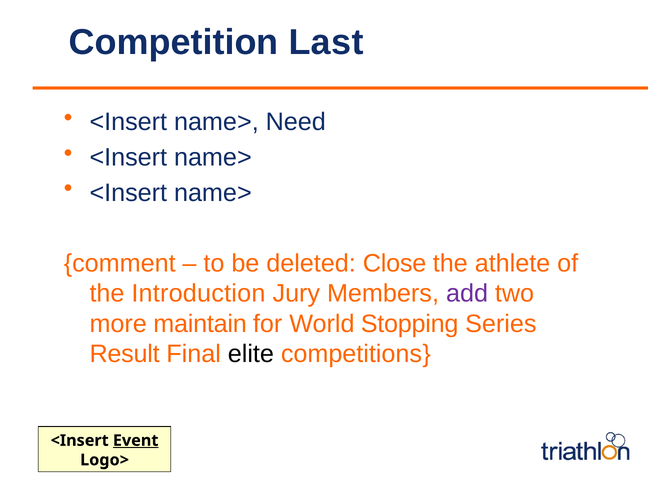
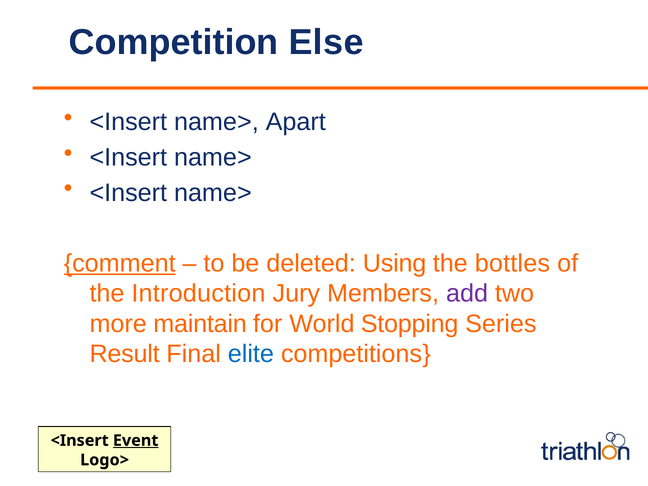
Last: Last -> Else
Need: Need -> Apart
comment underline: none -> present
Close: Close -> Using
athlete: athlete -> bottles
elite colour: black -> blue
